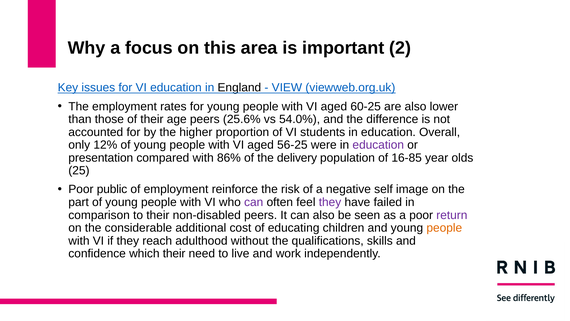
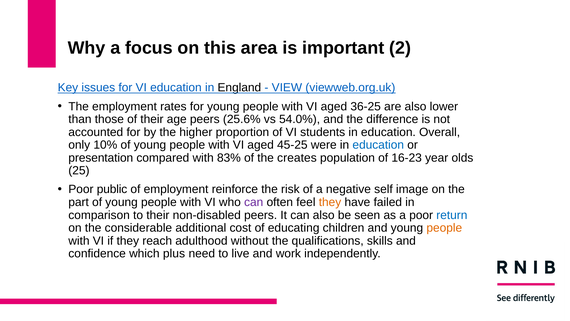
60-25: 60-25 -> 36-25
12%: 12% -> 10%
56-25: 56-25 -> 45-25
education at (378, 145) colour: purple -> blue
86%: 86% -> 83%
delivery: delivery -> creates
16-85: 16-85 -> 16-23
they at (330, 202) colour: purple -> orange
return colour: purple -> blue
which their: their -> plus
